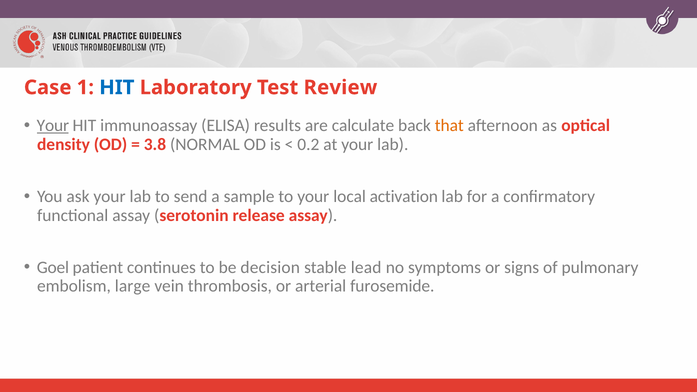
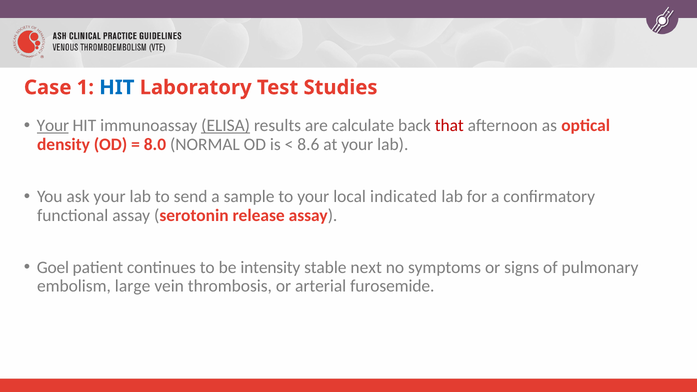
Review: Review -> Studies
ELISA underline: none -> present
that colour: orange -> red
3.8: 3.8 -> 8.0
0.2: 0.2 -> 8.6
activation: activation -> indicated
decision: decision -> intensity
lead: lead -> next
